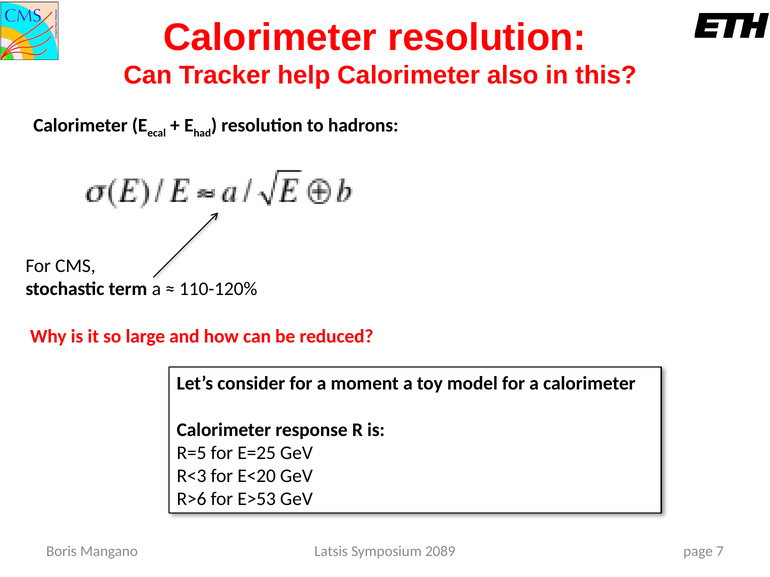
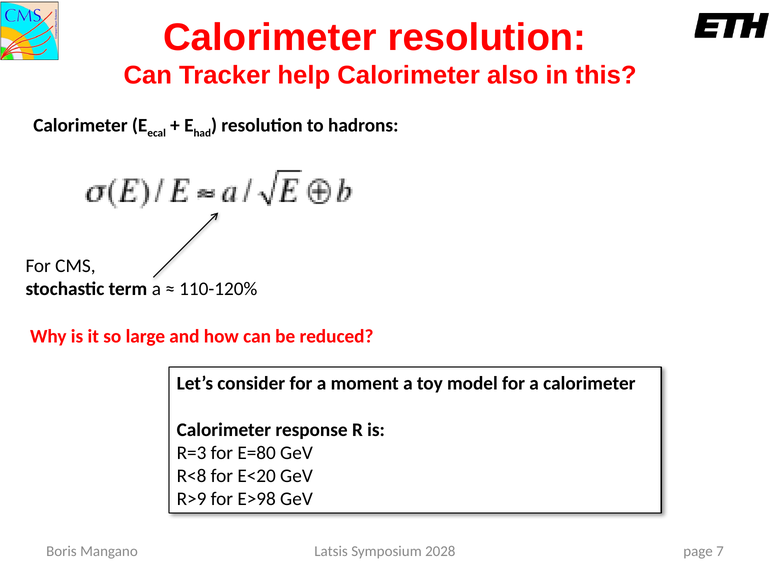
R=5: R=5 -> R=3
E=25: E=25 -> E=80
R<3: R<3 -> R<8
R>6: R>6 -> R>9
E>53: E>53 -> E>98
2089: 2089 -> 2028
